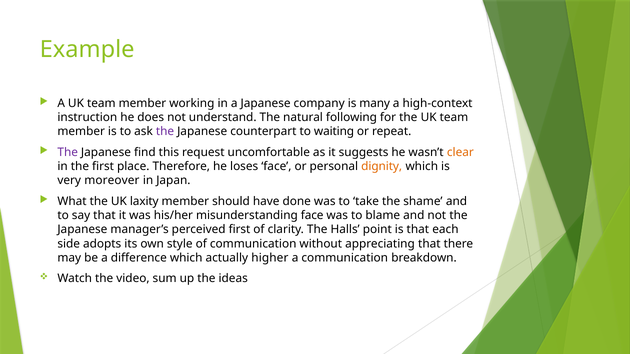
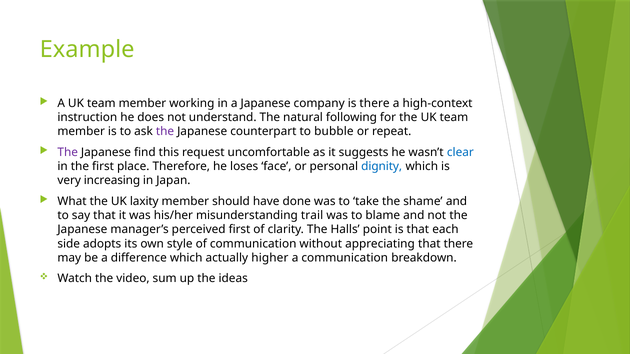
is many: many -> there
waiting: waiting -> bubble
clear colour: orange -> blue
dignity colour: orange -> blue
moreover: moreover -> increasing
misunderstanding face: face -> trail
